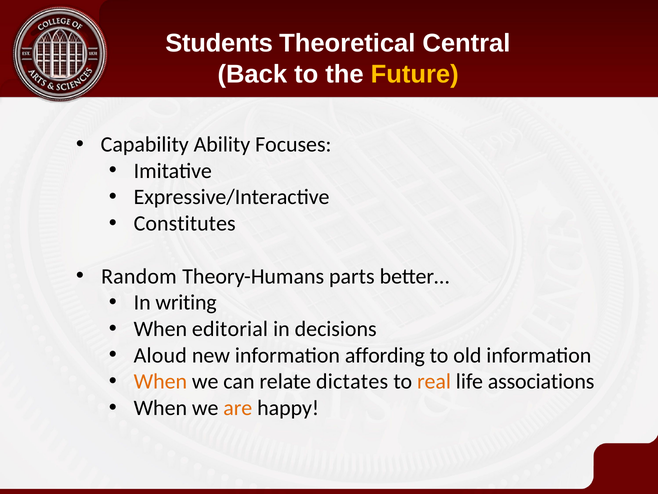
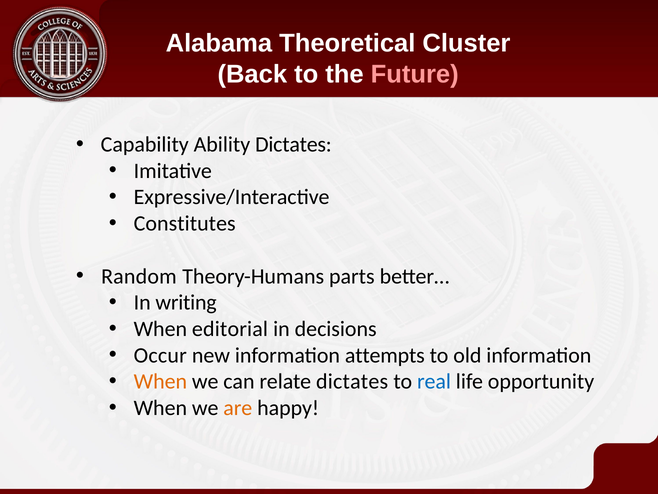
Students: Students -> Alabama
Central: Central -> Cluster
Future colour: yellow -> pink
Ability Focuses: Focuses -> Dictates
Aloud: Aloud -> Occur
affording: affording -> attempts
real colour: orange -> blue
associations: associations -> opportunity
